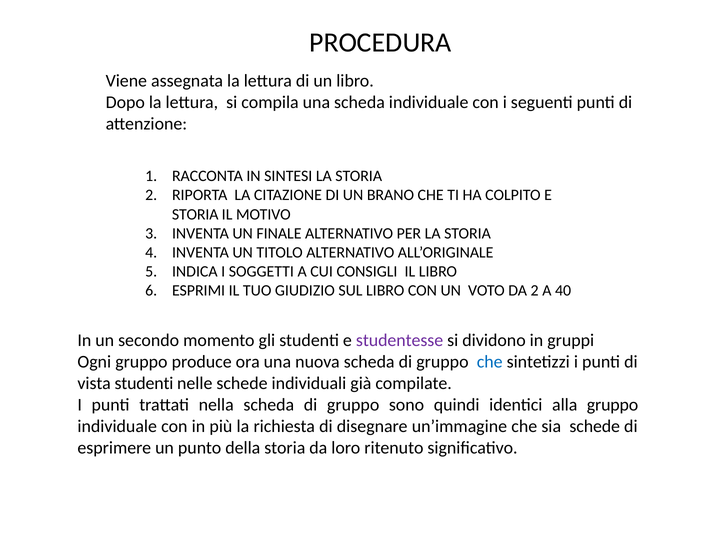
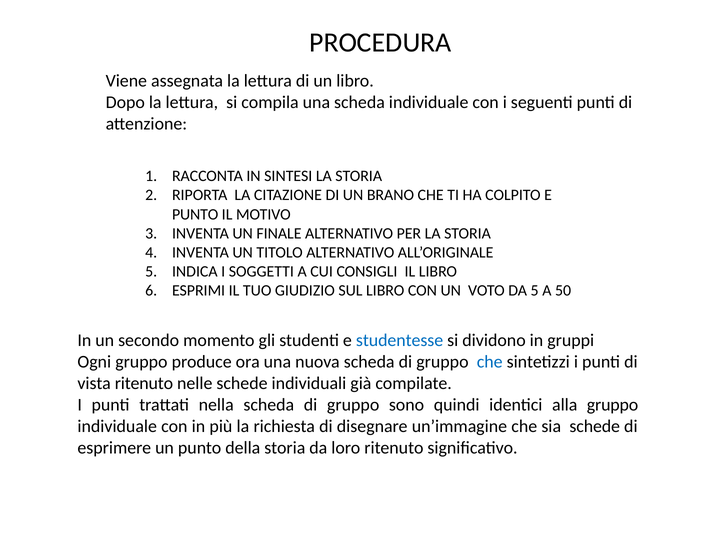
STORIA at (195, 214): STORIA -> PUNTO
DA 2: 2 -> 5
40: 40 -> 50
studentesse colour: purple -> blue
vista studenti: studenti -> ritenuto
